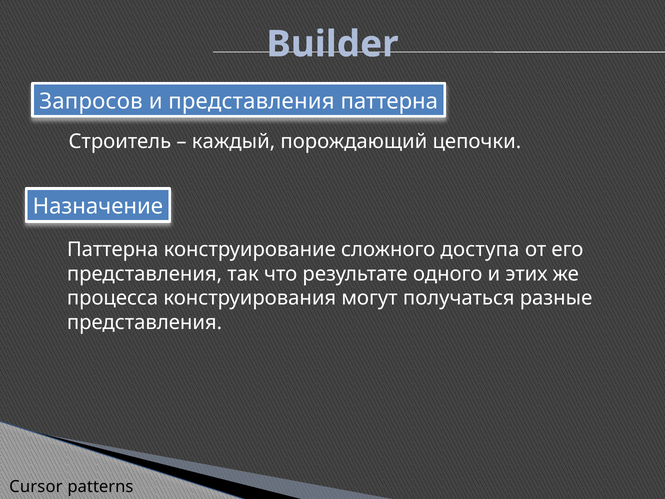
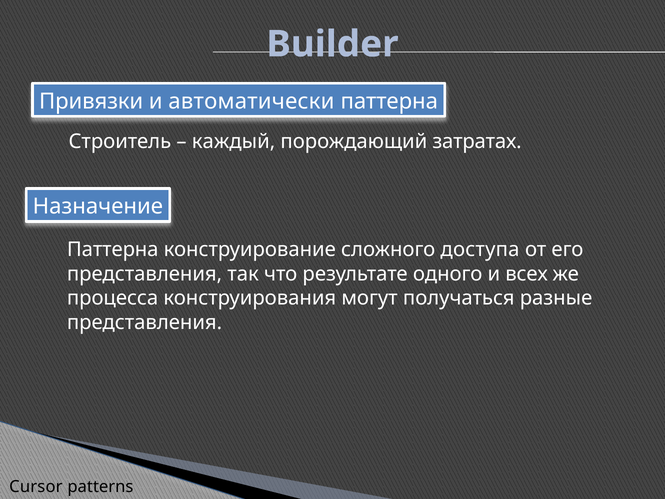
Запросов: Запросов -> Привязки
и представления: представления -> автоматически
цепочки: цепочки -> затратах
этих: этих -> всех
